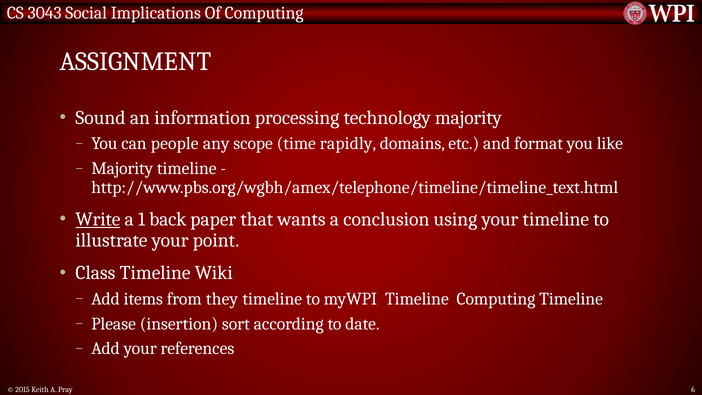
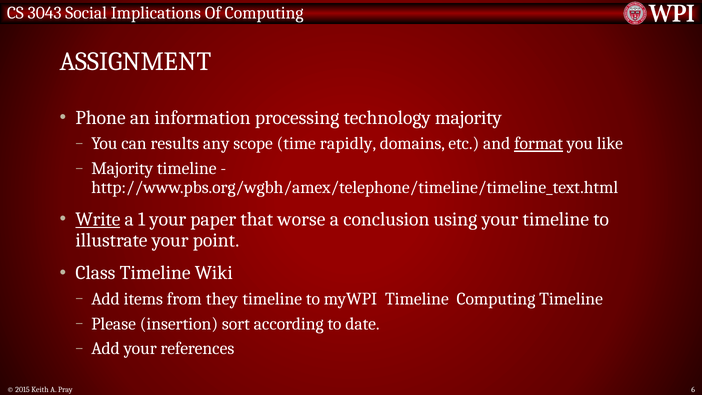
Sound: Sound -> Phone
people: people -> results
format underline: none -> present
1 back: back -> your
wants: wants -> worse
